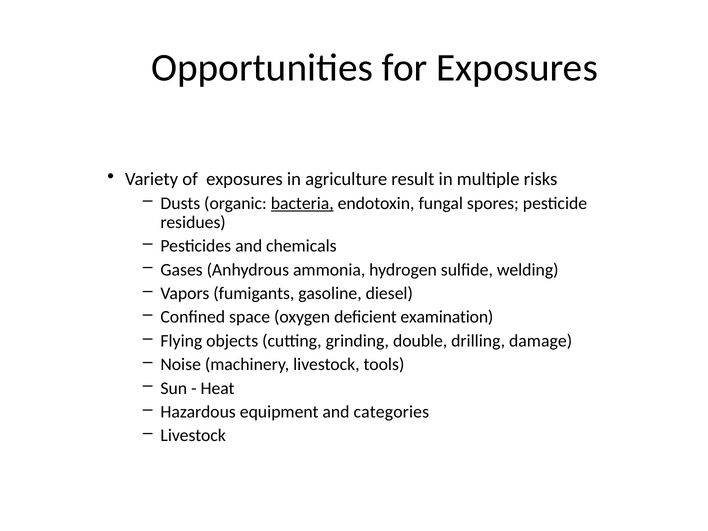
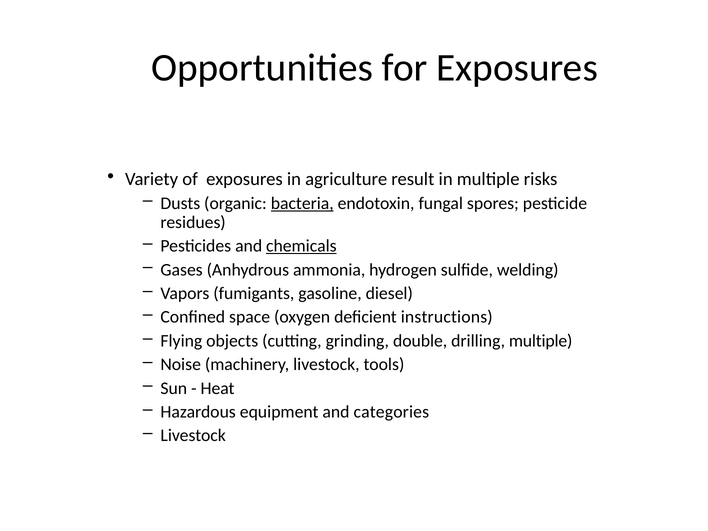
chemicals underline: none -> present
examination: examination -> instructions
drilling damage: damage -> multiple
